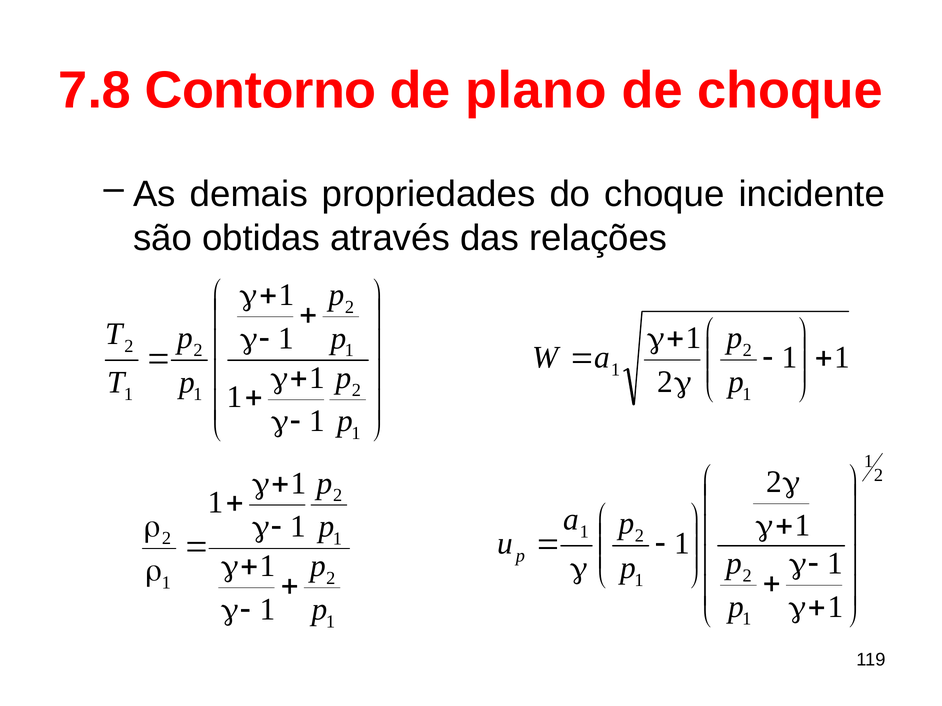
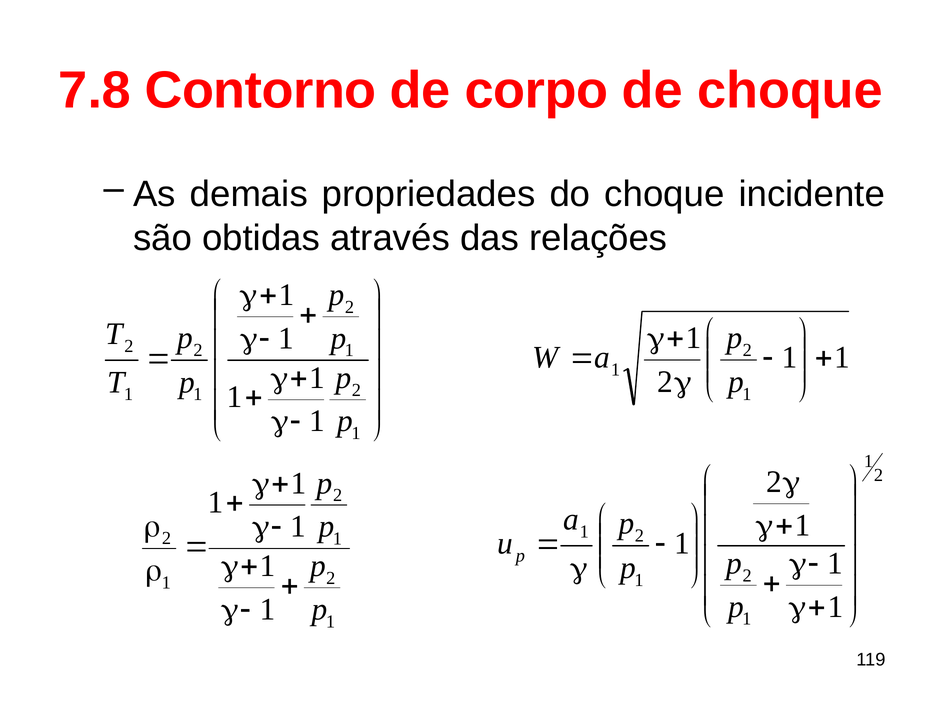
plano: plano -> corpo
